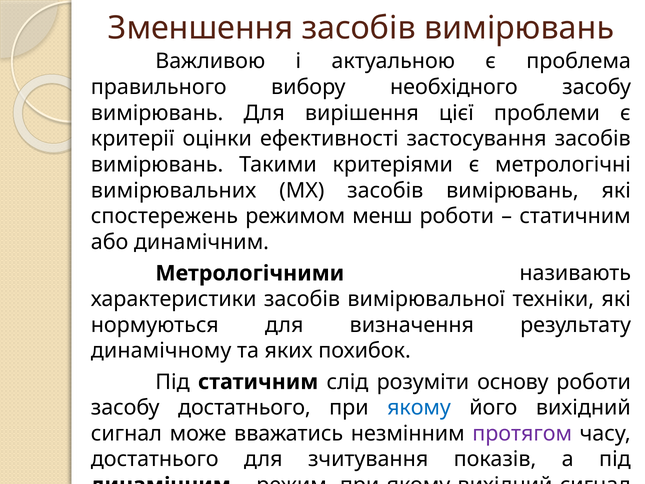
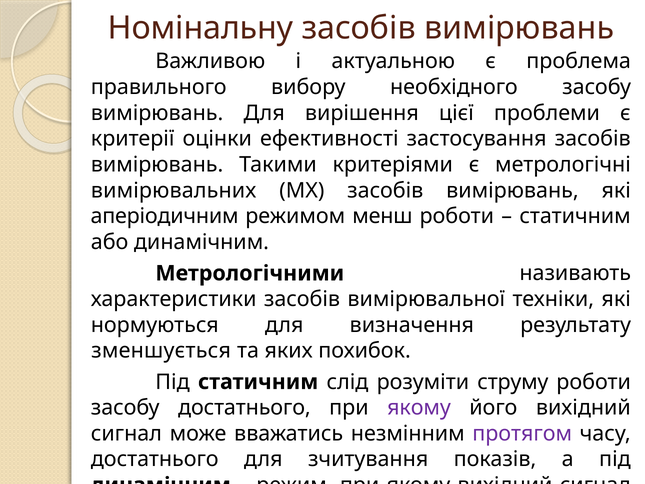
Зменшення: Зменшення -> Номінальну
спостережень: спостережень -> аперіодичним
динамічному: динамічному -> зменшується
основу: основу -> струму
якому at (419, 408) colour: blue -> purple
